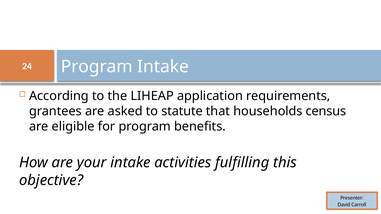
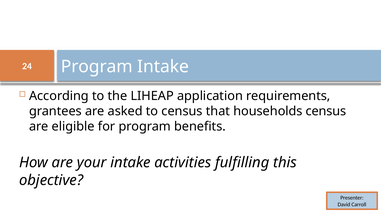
to statute: statute -> census
